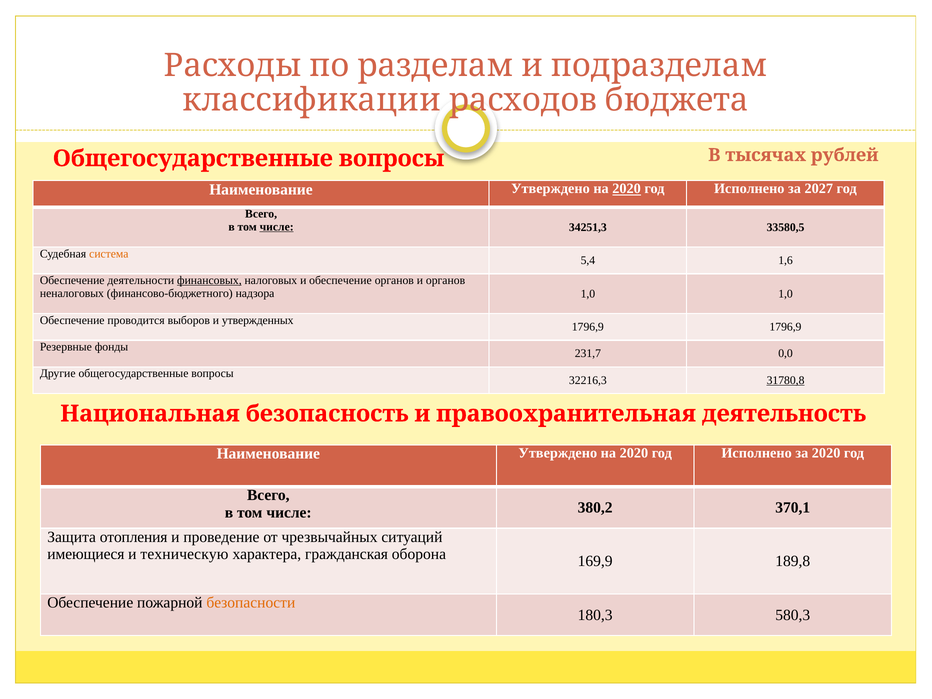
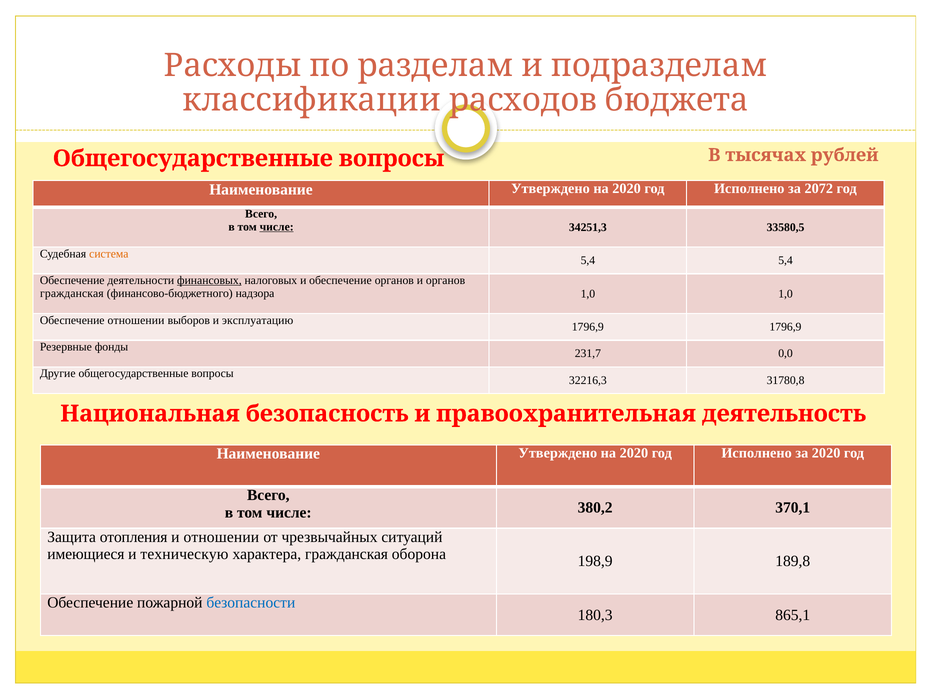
2020 at (627, 189) underline: present -> none
2027: 2027 -> 2072
5,4 1,6: 1,6 -> 5,4
неналоговых at (72, 293): неналоговых -> гражданская
Обеспечение проводится: проводится -> отношении
утвержденных: утвержденных -> эксплуатацию
31780,8 underline: present -> none
и проведение: проведение -> отношении
169,9: 169,9 -> 198,9
безопасности colour: orange -> blue
580,3: 580,3 -> 865,1
